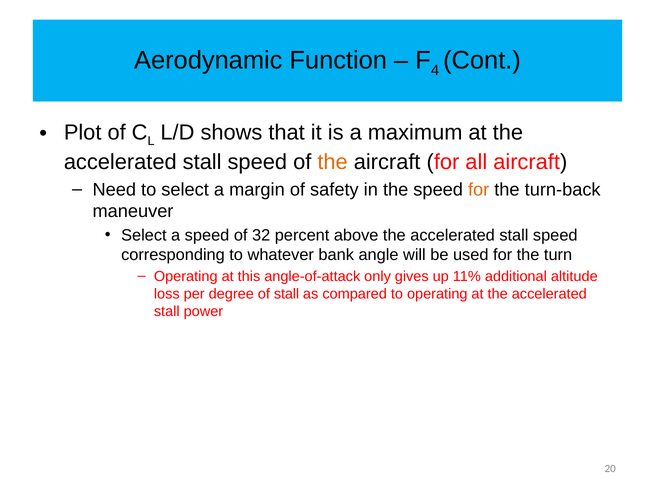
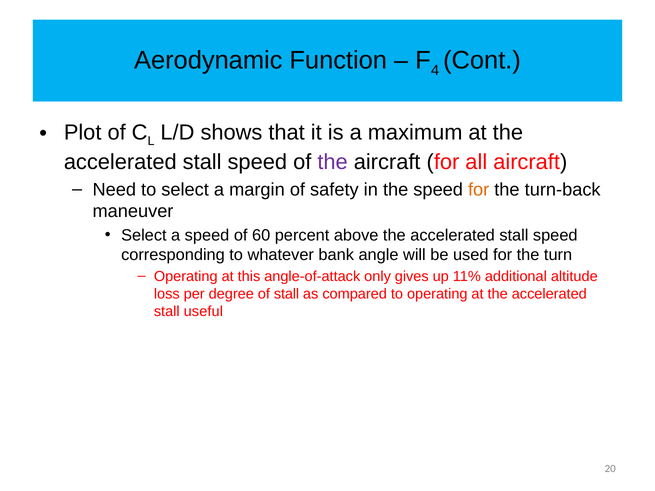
the at (333, 162) colour: orange -> purple
32: 32 -> 60
power: power -> useful
